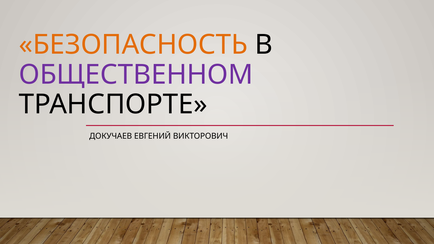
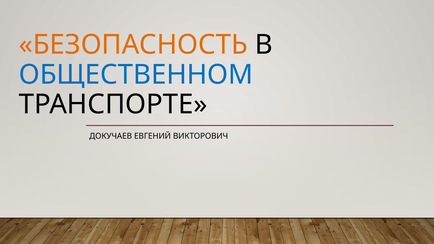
ОБЩЕСТВЕННОМ colour: purple -> blue
